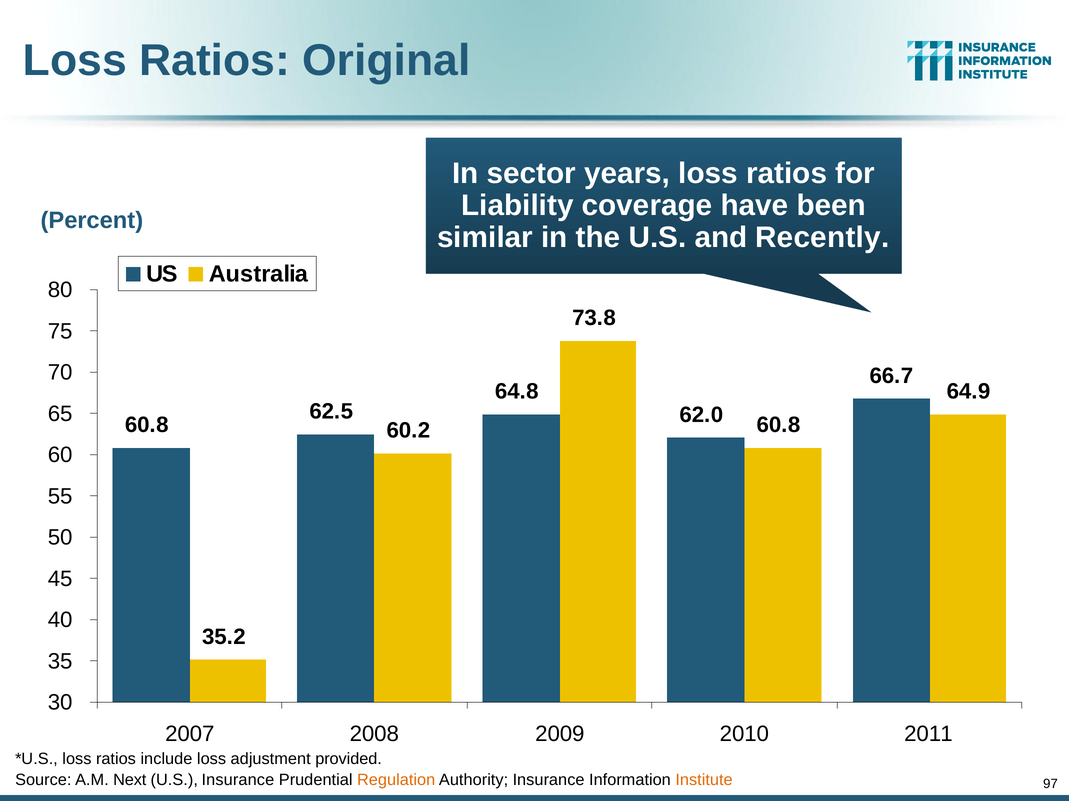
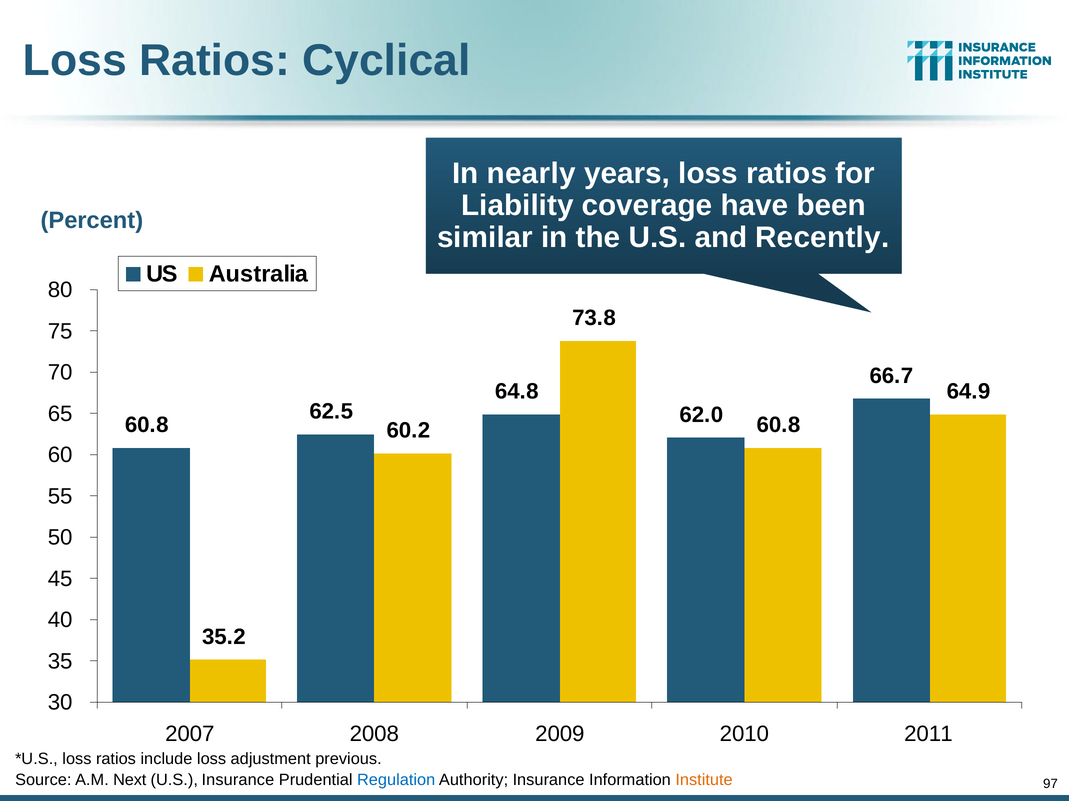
Original: Original -> Cyclical
sector: sector -> nearly
provided: provided -> previous
Regulation colour: orange -> blue
